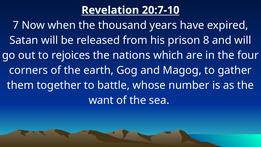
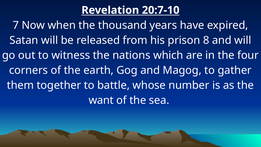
rejoices: rejoices -> witness
